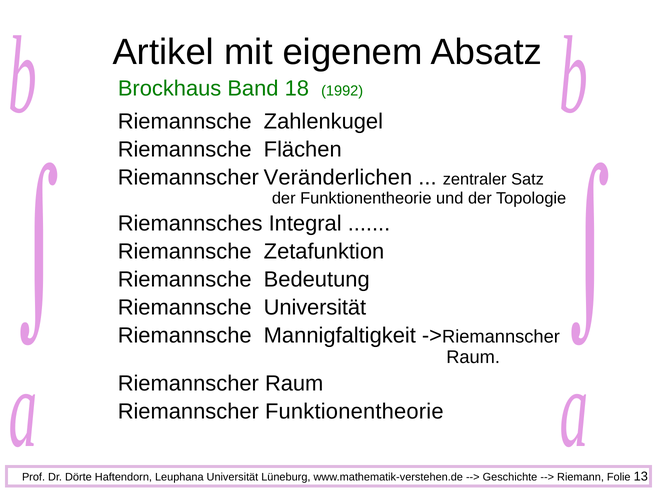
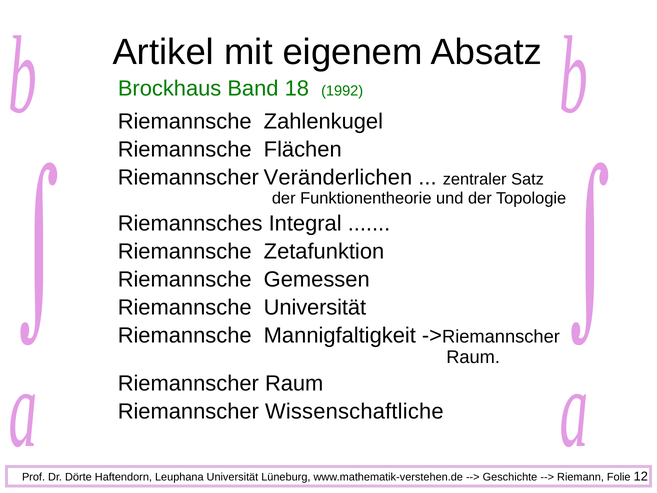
Bedeutung: Bedeutung -> Gemessen
Riemannscher Funktionentheorie: Funktionentheorie -> Wissenschaftliche
13: 13 -> 12
